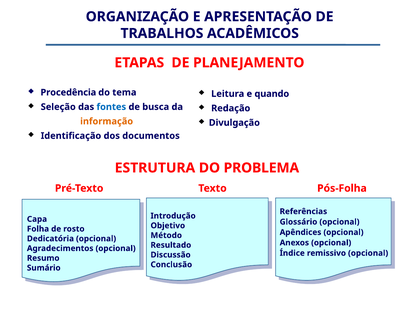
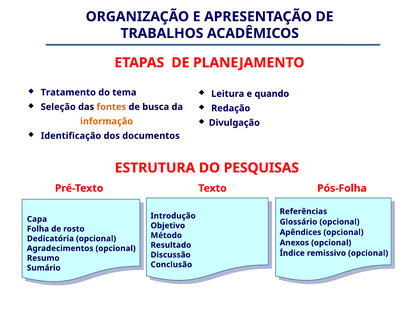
Procedência: Procedência -> Tratamento
fontes colour: blue -> orange
PROBLEMA: PROBLEMA -> PESQUISAS
